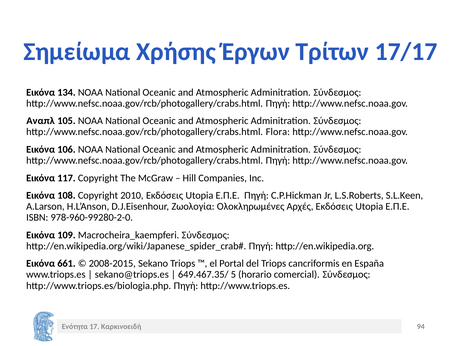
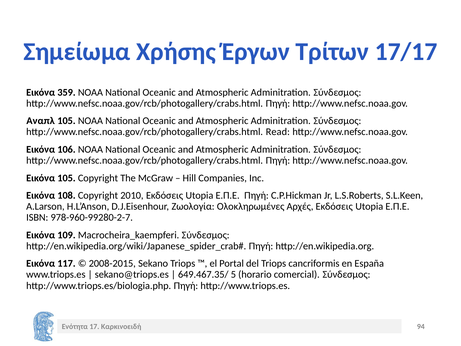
134: 134 -> 359
Flora: Flora -> Read
Εικόνα 117: 117 -> 105
978-960-99280-2-0: 978-960-99280-2-0 -> 978-960-99280-2-7
661: 661 -> 117
